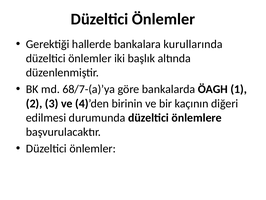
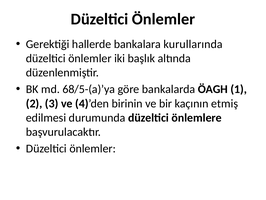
68/7-(a)’ya: 68/7-(a)’ya -> 68/5-(a)’ya
diğeri: diğeri -> etmiş
